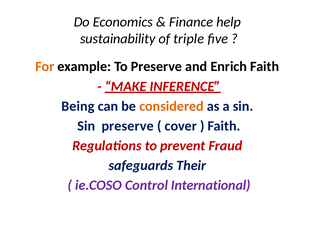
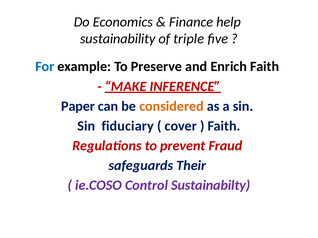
For colour: orange -> blue
Being: Being -> Paper
Sin preserve: preserve -> fiduciary
International: International -> Sustainabilty
